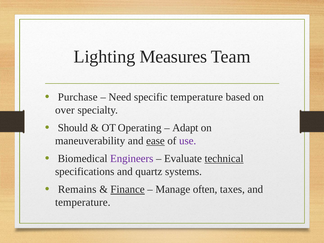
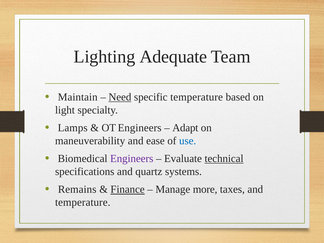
Measures: Measures -> Adequate
Purchase: Purchase -> Maintain
Need underline: none -> present
over: over -> light
Should: Should -> Lamps
OT Operating: Operating -> Engineers
ease underline: present -> none
use colour: purple -> blue
often: often -> more
